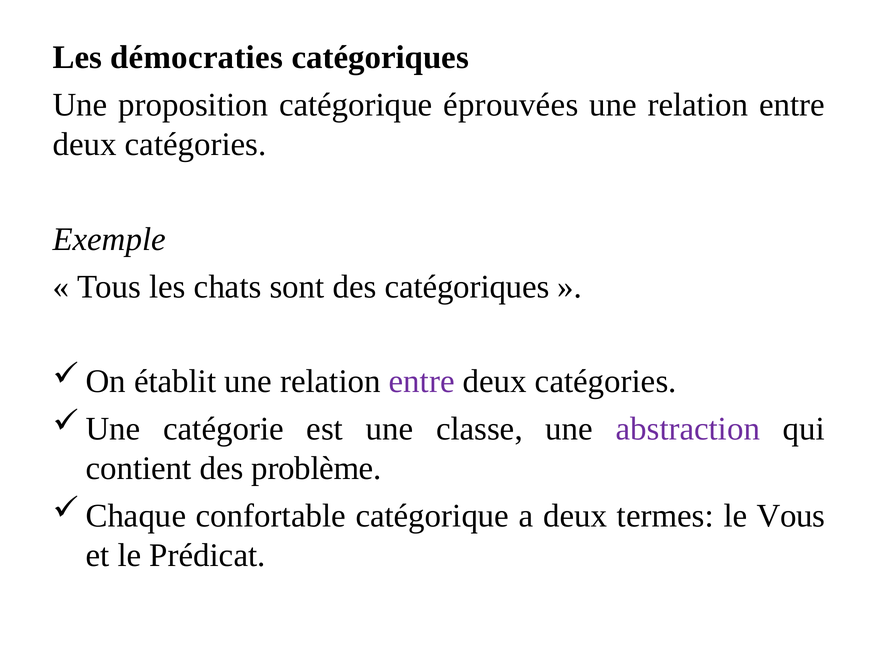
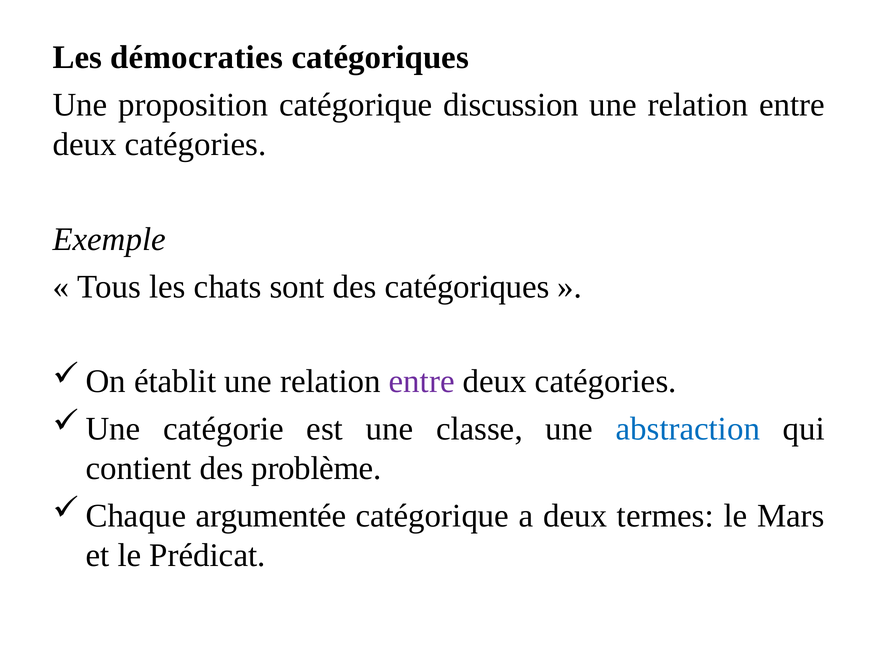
éprouvées: éprouvées -> discussion
abstraction colour: purple -> blue
confortable: confortable -> argumentée
Vous: Vous -> Mars
